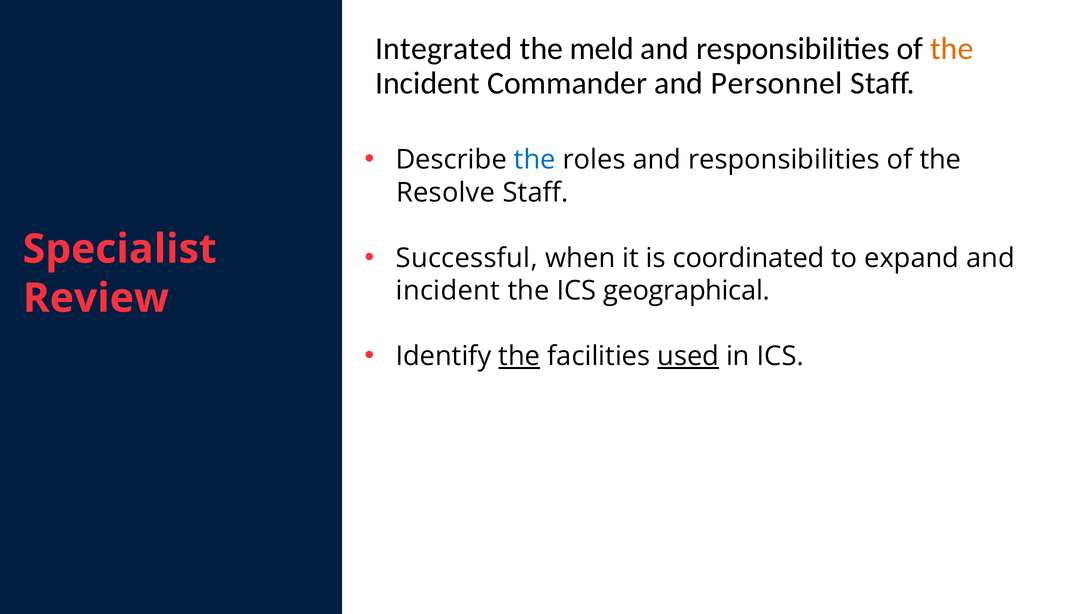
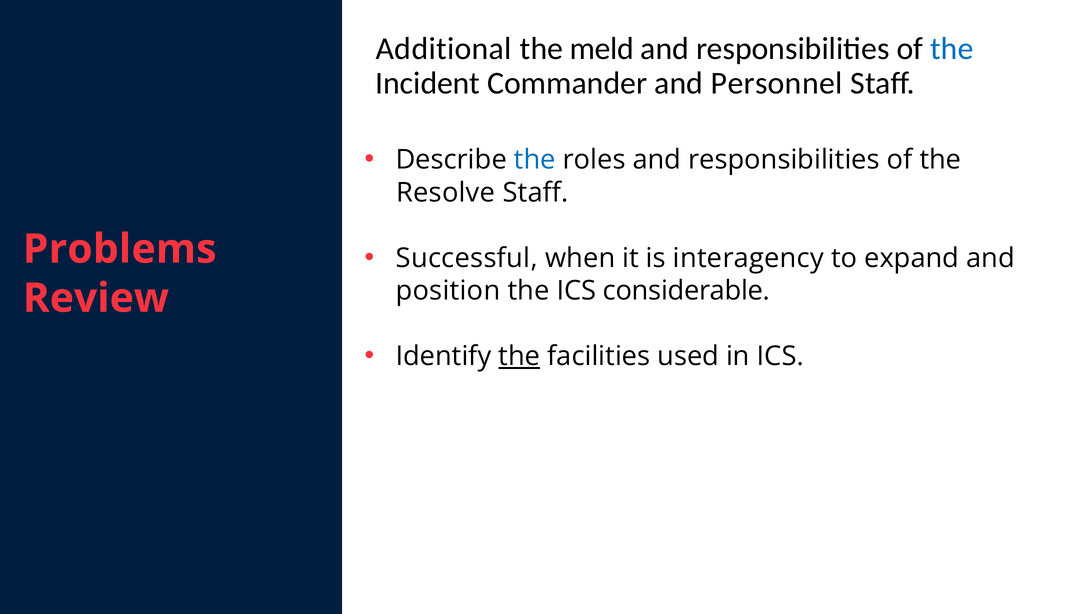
Integrated: Integrated -> Additional
the at (952, 49) colour: orange -> blue
Specialist: Specialist -> Problems
coordinated: coordinated -> interagency
incident at (448, 291): incident -> position
geographical: geographical -> considerable
used underline: present -> none
